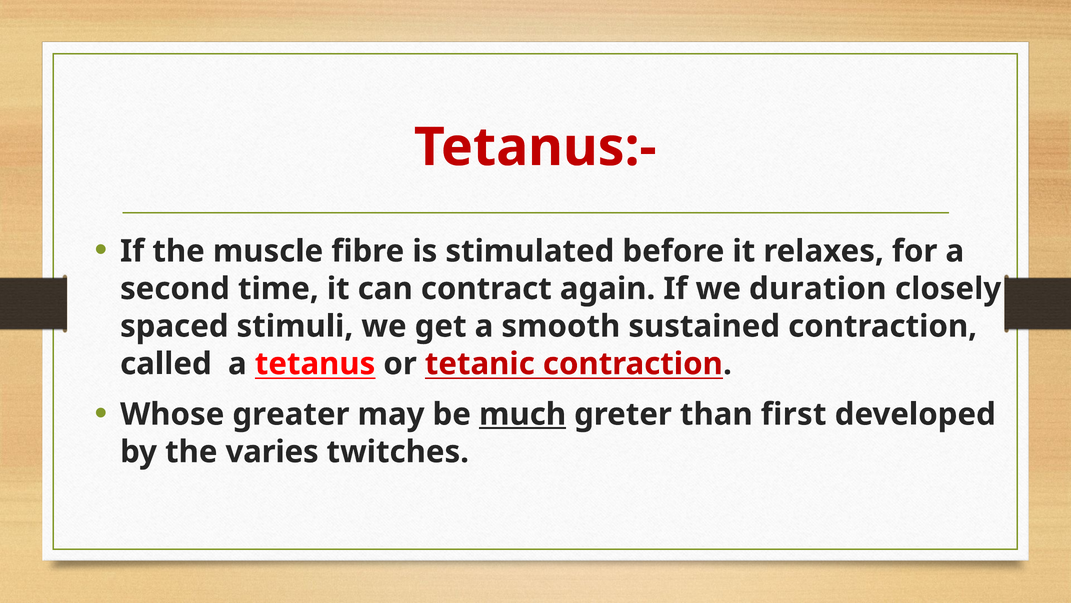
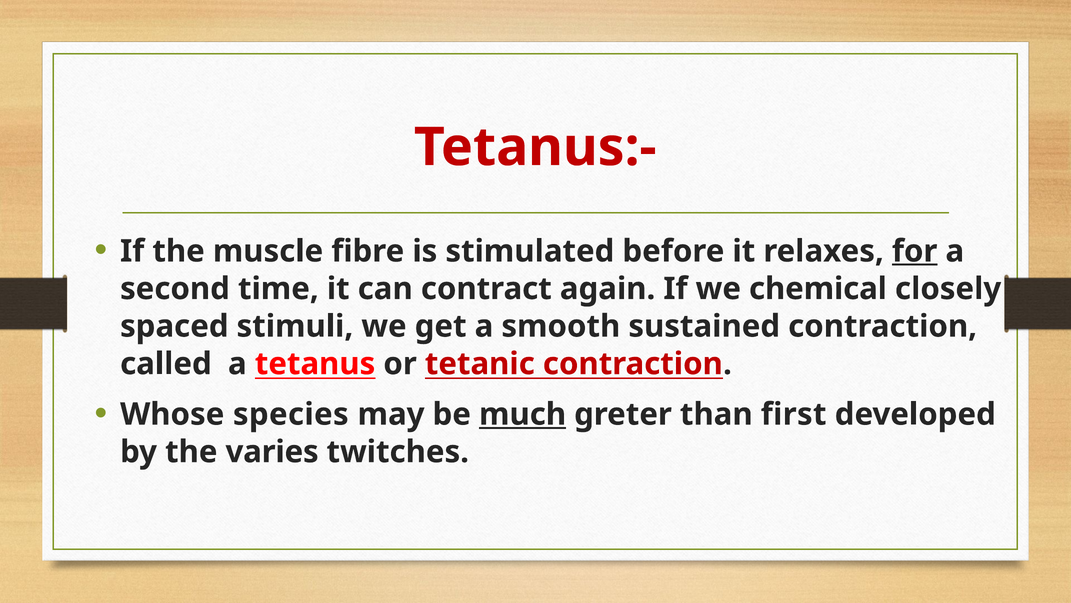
for underline: none -> present
duration: duration -> chemical
greater: greater -> species
